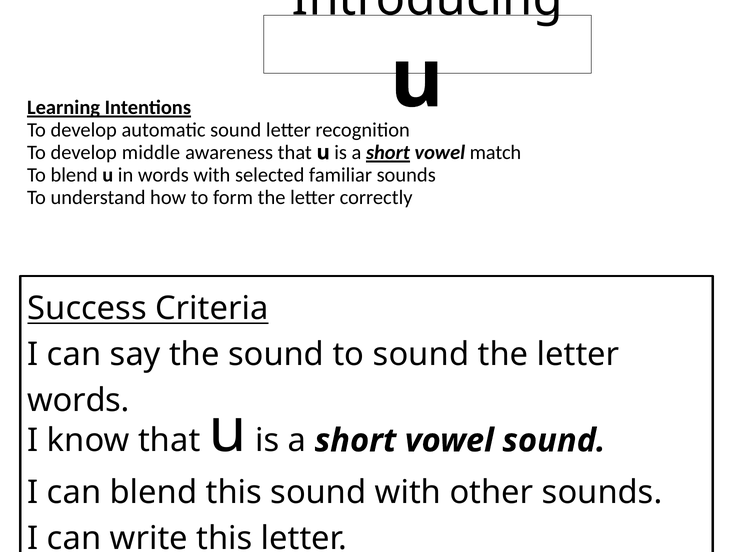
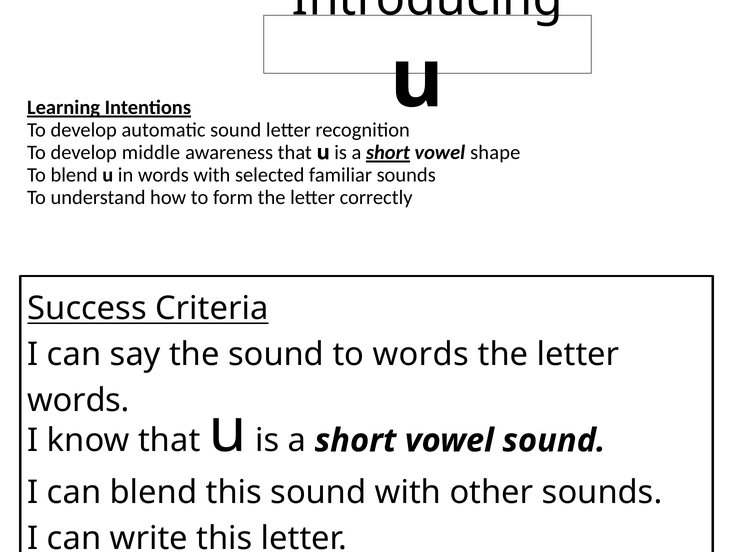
match: match -> shape
to sound: sound -> words
